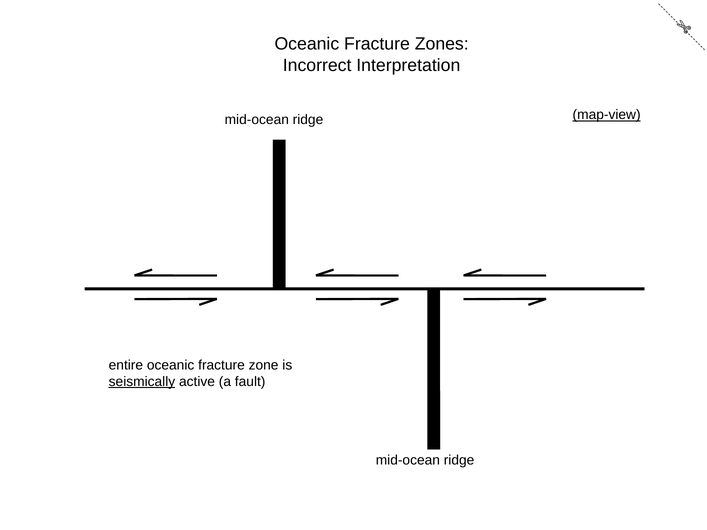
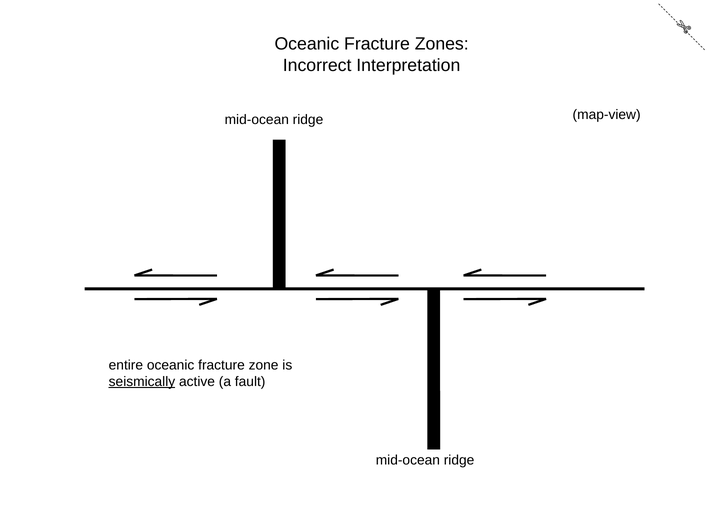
map-view underline: present -> none
